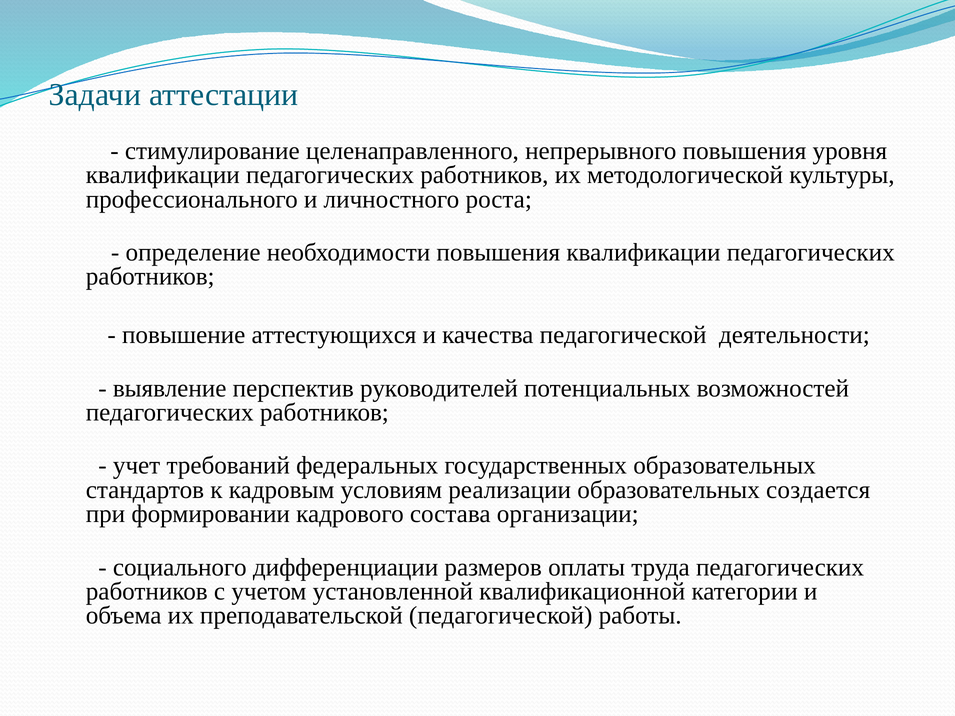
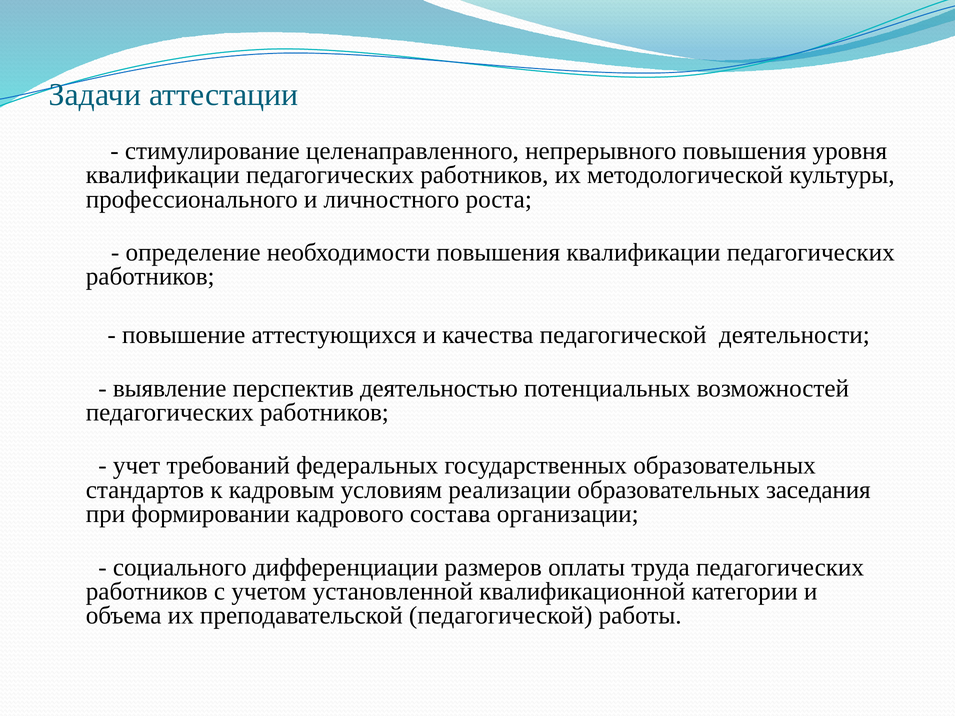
руководителей: руководителей -> деятельностью
создается: создается -> заседания
